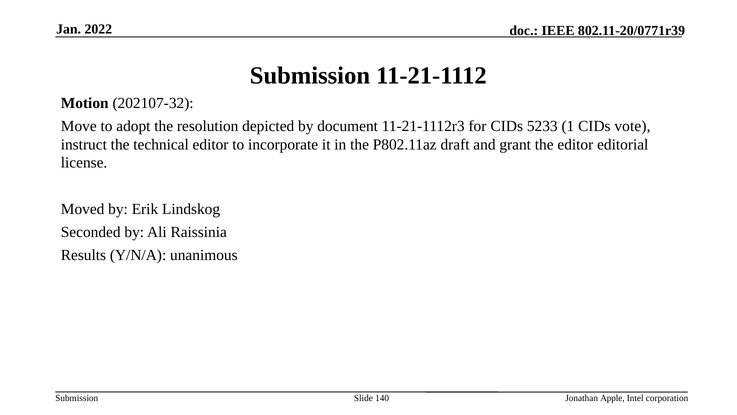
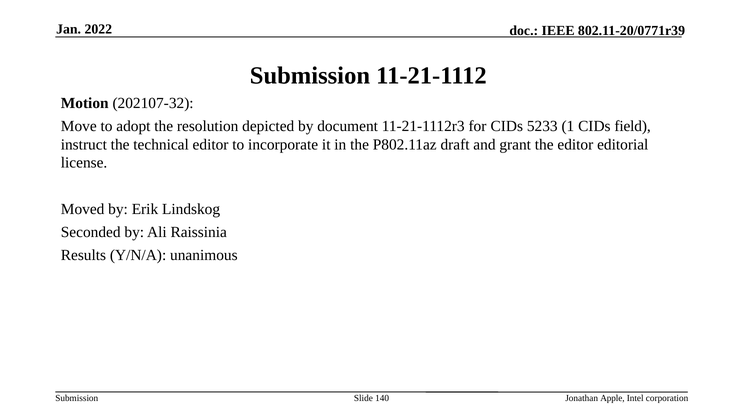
vote: vote -> field
